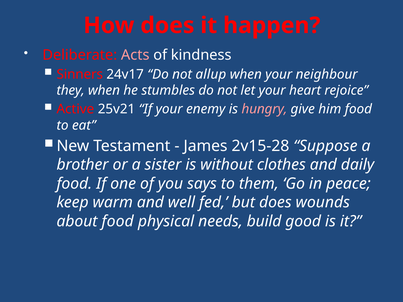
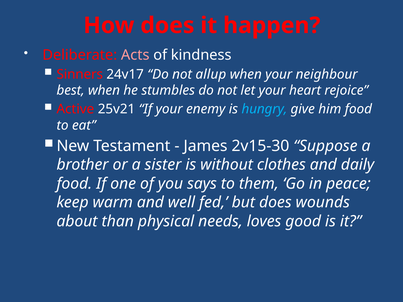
they: they -> best
hungry colour: pink -> light blue
2v15-28: 2v15-28 -> 2v15-30
about food: food -> than
build: build -> loves
